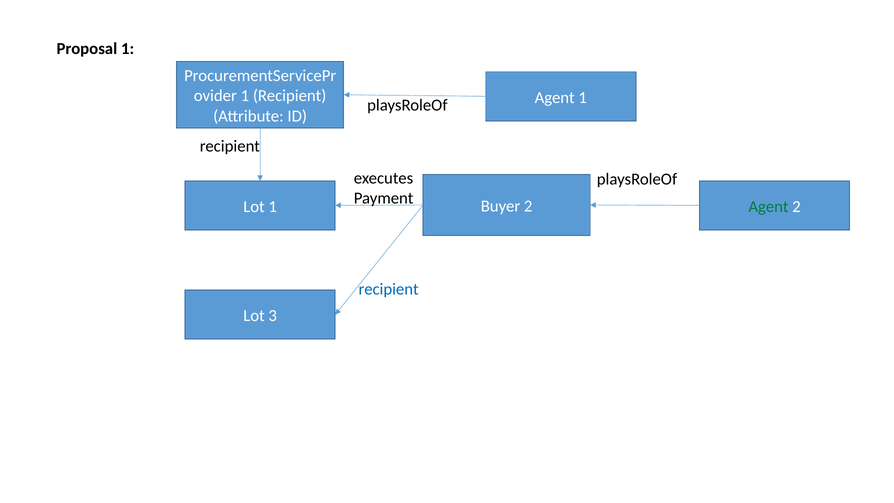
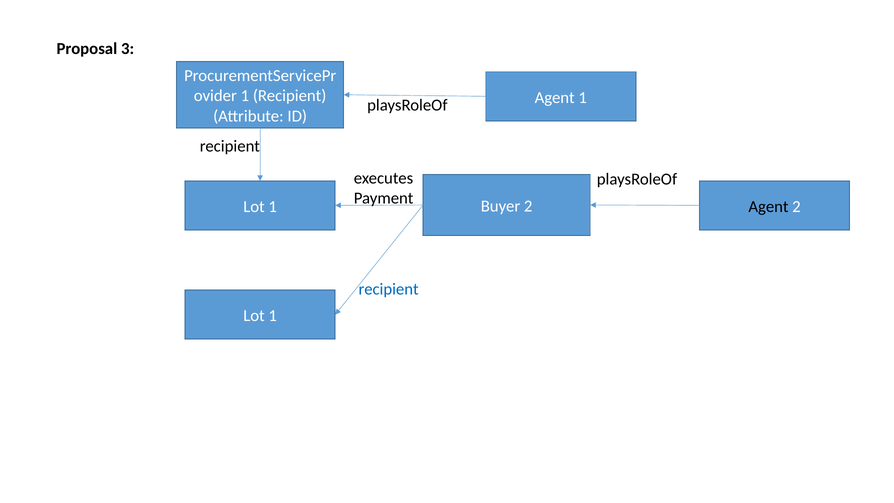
Proposal 1: 1 -> 3
Agent at (768, 206) colour: green -> black
3 at (273, 316): 3 -> 1
